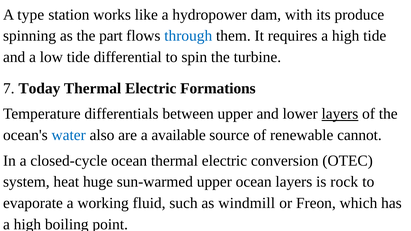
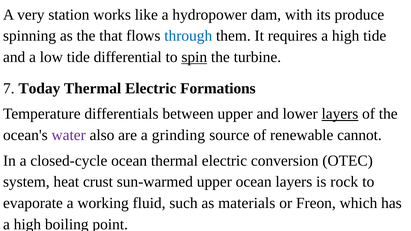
type: type -> very
part: part -> that
spin underline: none -> present
water colour: blue -> purple
available: available -> grinding
huge: huge -> crust
windmill: windmill -> materials
